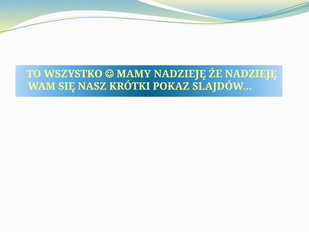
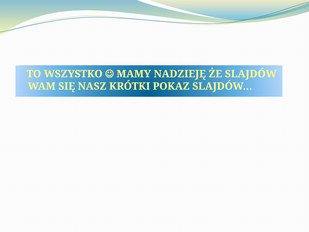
ŻE NADZIEJĘ: NADZIEJĘ -> SLAJDÓW
